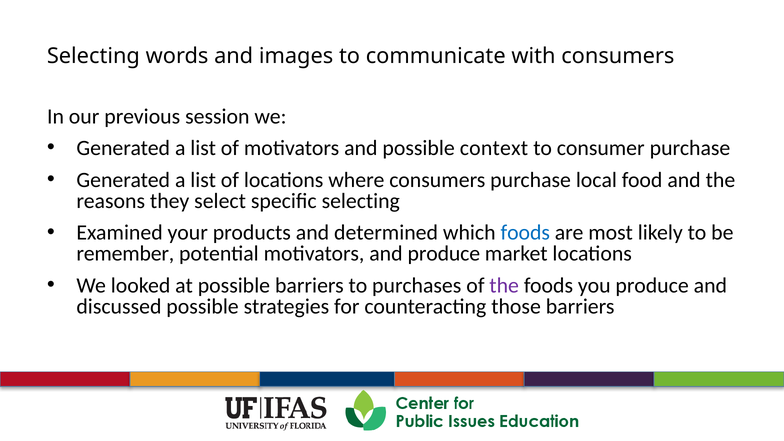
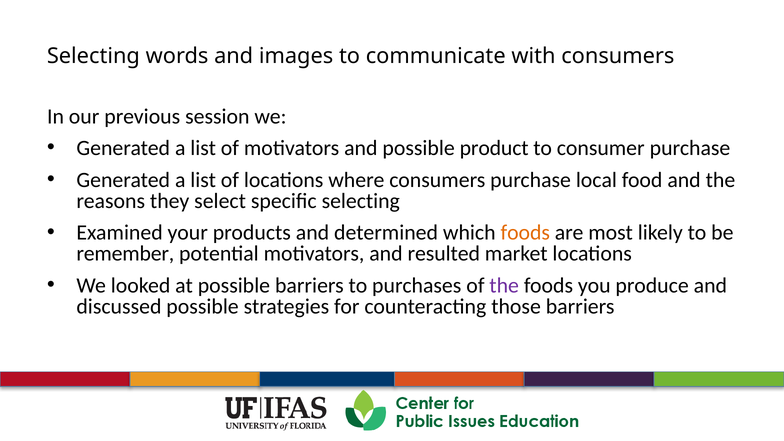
context: context -> product
foods at (525, 233) colour: blue -> orange
and produce: produce -> resulted
